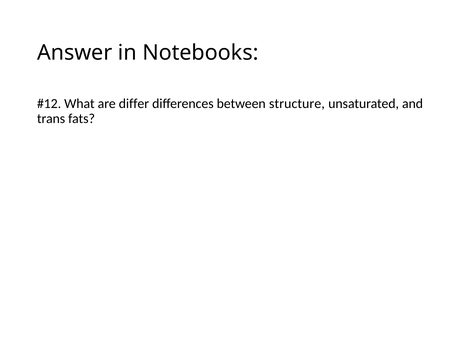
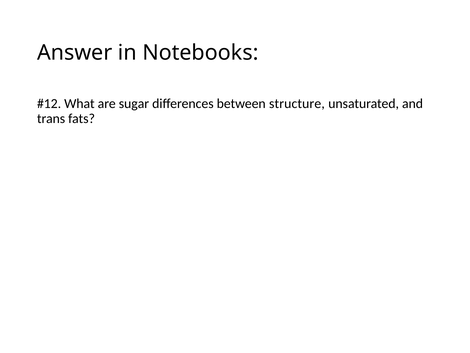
differ: differ -> sugar
